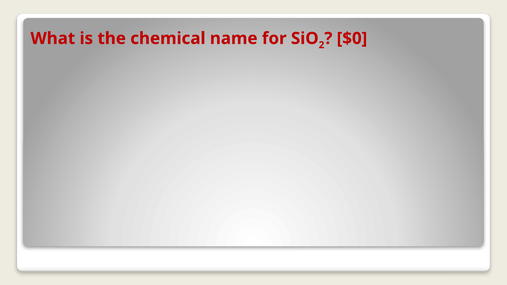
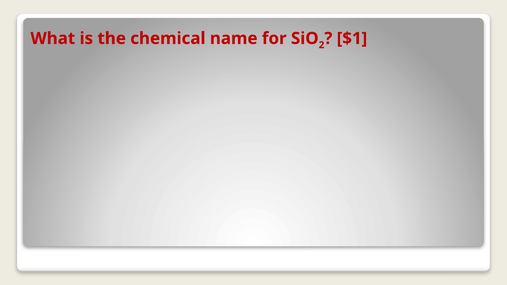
$0: $0 -> $1
